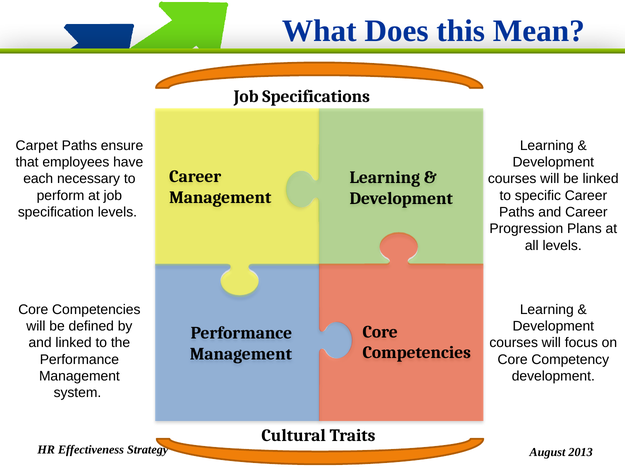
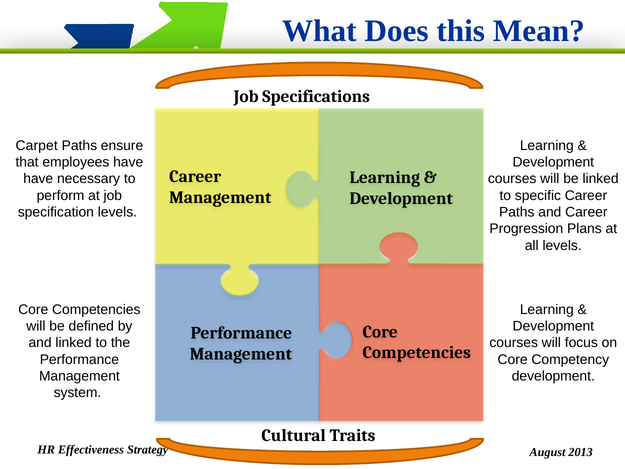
each at (38, 179): each -> have
